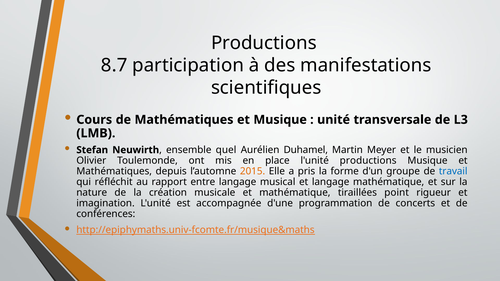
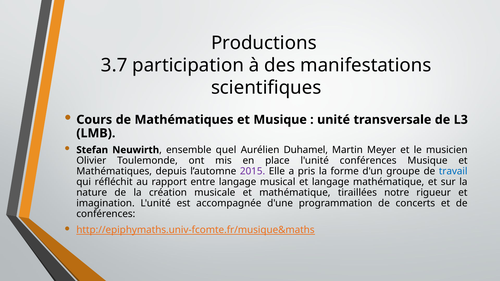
8.7: 8.7 -> 3.7
l'unité productions: productions -> conférences
2015 colour: orange -> purple
point: point -> notre
